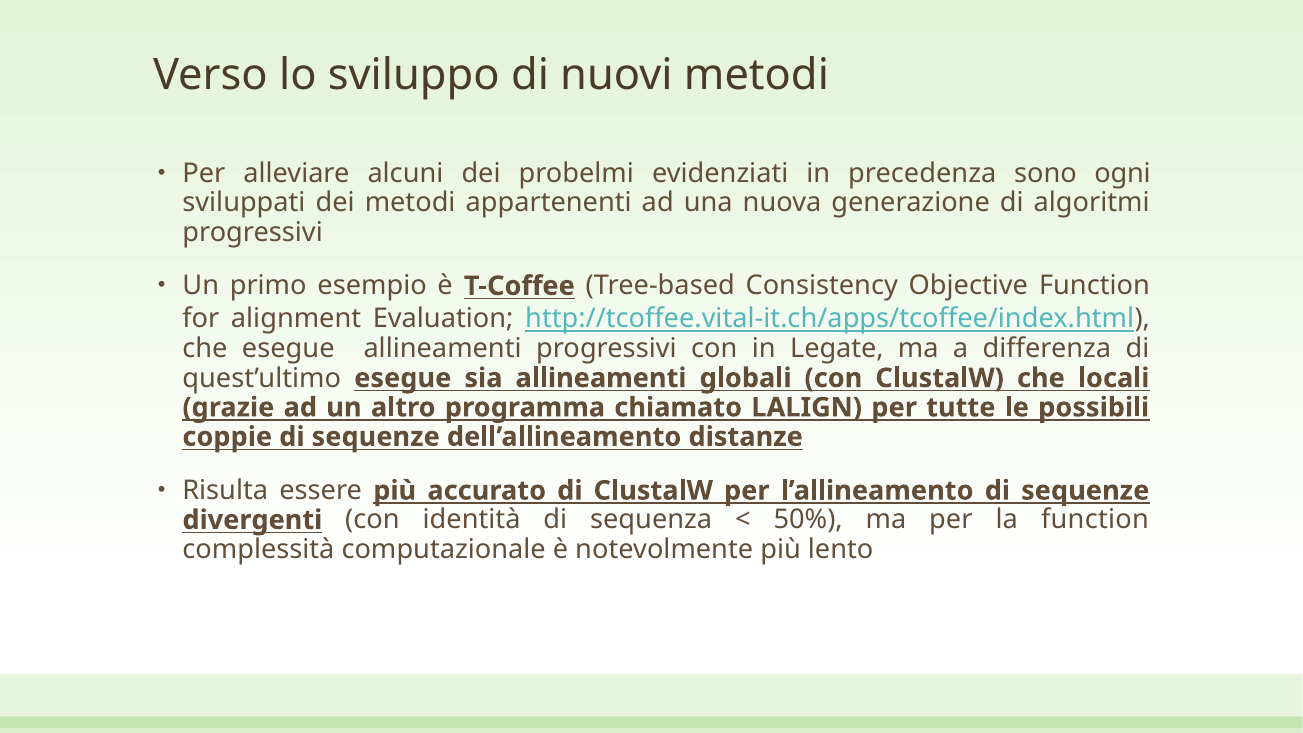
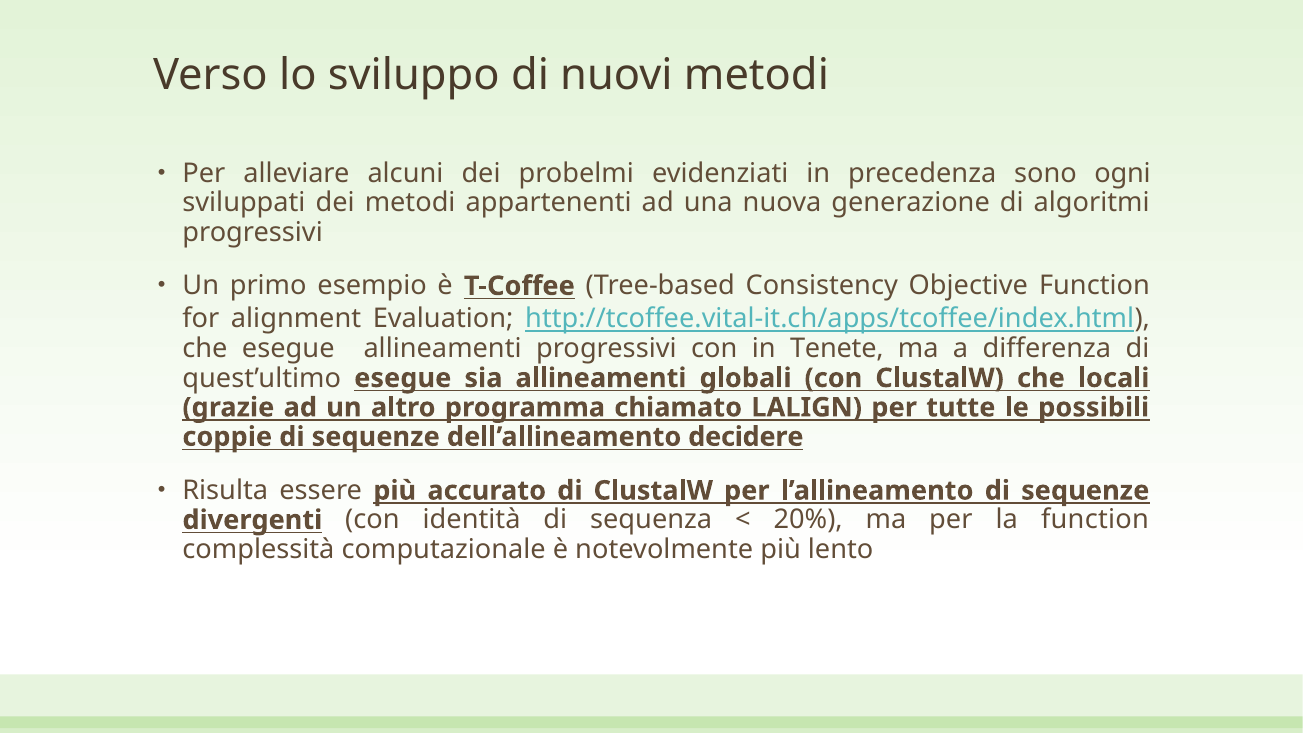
Legate: Legate -> Tenete
distanze: distanze -> decidere
50%: 50% -> 20%
